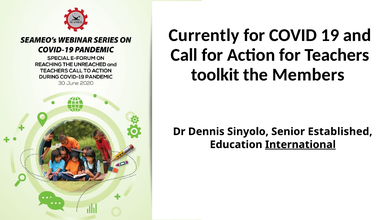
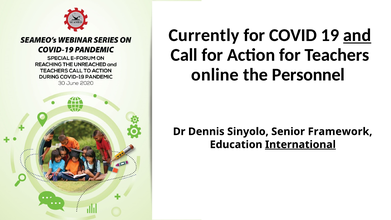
and underline: none -> present
toolkit: toolkit -> online
Members: Members -> Personnel
Established: Established -> Framework
